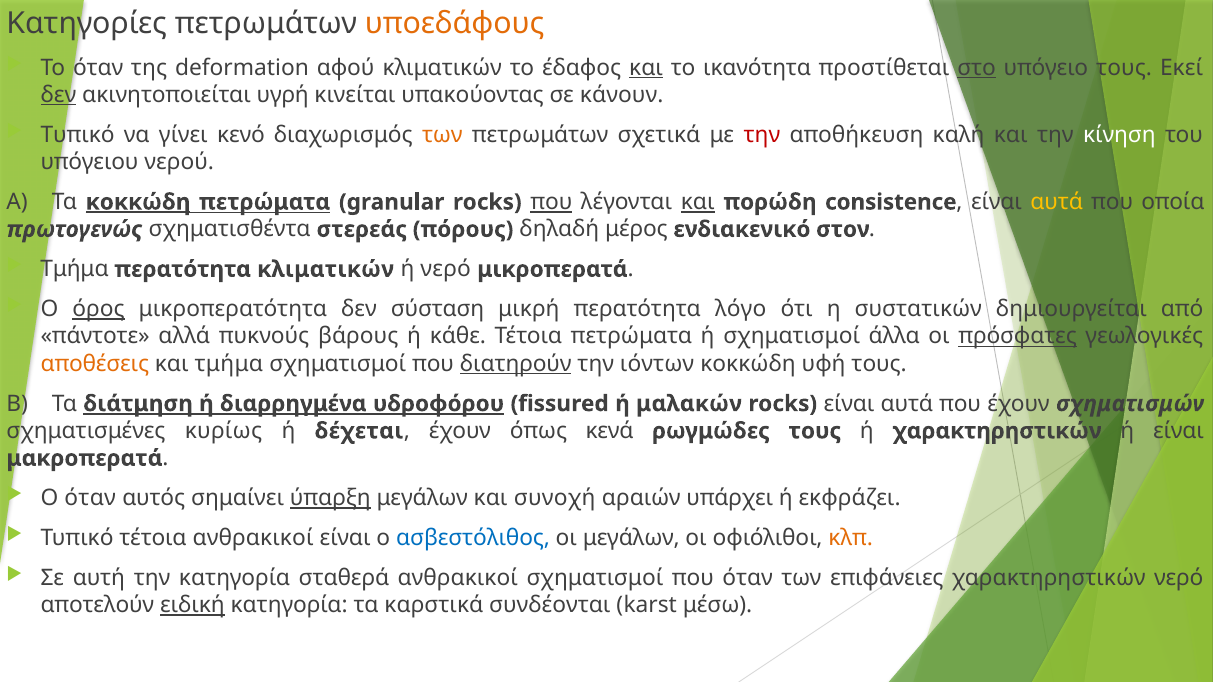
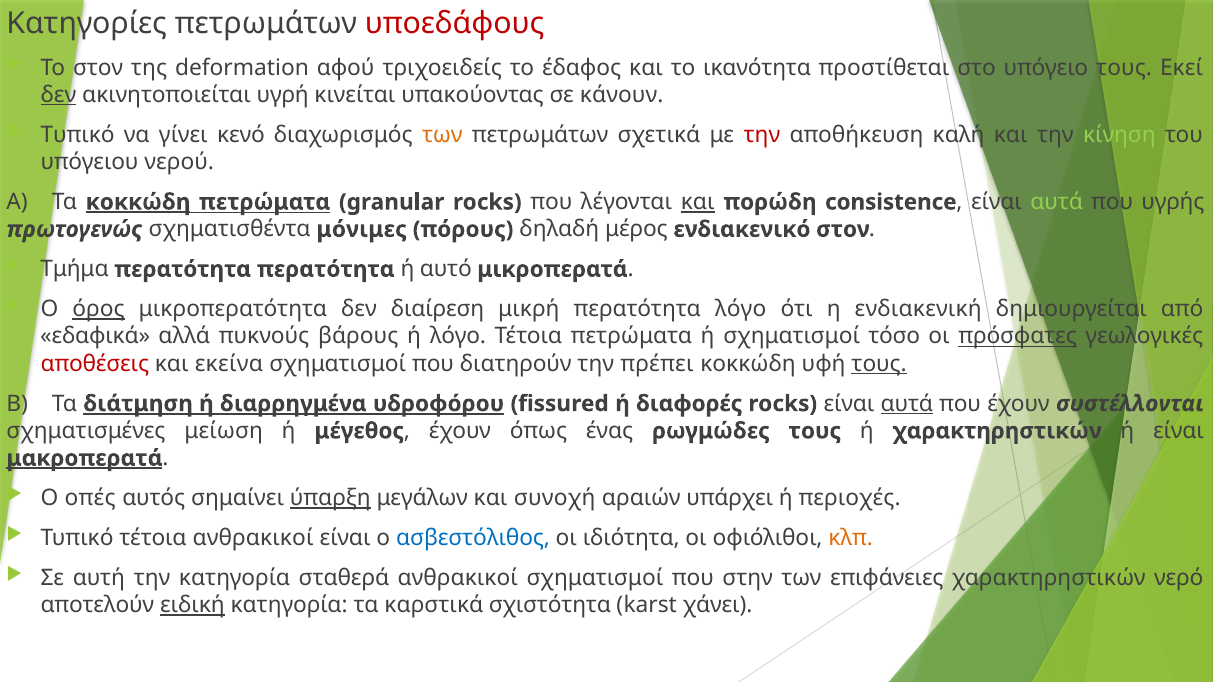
υποεδάφους colour: orange -> red
Το όταν: όταν -> στον
αφού κλιματικών: κλιματικών -> τριχοειδείς
και at (646, 68) underline: present -> none
στο underline: present -> none
κίνηση colour: white -> light green
που at (551, 202) underline: present -> none
αυτά at (1057, 202) colour: yellow -> light green
οποία: οποία -> υγρής
στερεάς: στερεάς -> μόνιμες
περατότητα κλιματικών: κλιματικών -> περατότητα
ή νερό: νερό -> αυτό
σύσταση: σύσταση -> διαίρεση
συστατικών: συστατικών -> ενδιακενική
πάντοτε: πάντοτε -> εδαφικά
ή κάθε: κάθε -> λόγο
άλλα: άλλα -> τόσο
αποθέσεις colour: orange -> red
και τμήμα: τμήμα -> εκείνα
διατηρούν underline: present -> none
ιόντων: ιόντων -> πρέπει
τους at (879, 364) underline: none -> present
μαλακών: μαλακών -> διαφορές
αυτά at (907, 404) underline: none -> present
σχηματισμών: σχηματισμών -> συστέλλονται
κυρίως: κυρίως -> μείωση
δέχεται: δέχεται -> μέγεθος
κενά: κενά -> ένας
μακροπερατά underline: none -> present
Ο όταν: όταν -> οπές
εκφράζει: εκφράζει -> περιοχές
οι μεγάλων: μεγάλων -> ιδιότητα
που όταν: όταν -> στην
συνδέονται: συνδέονται -> σχιστότητα
μέσω: μέσω -> χάνει
